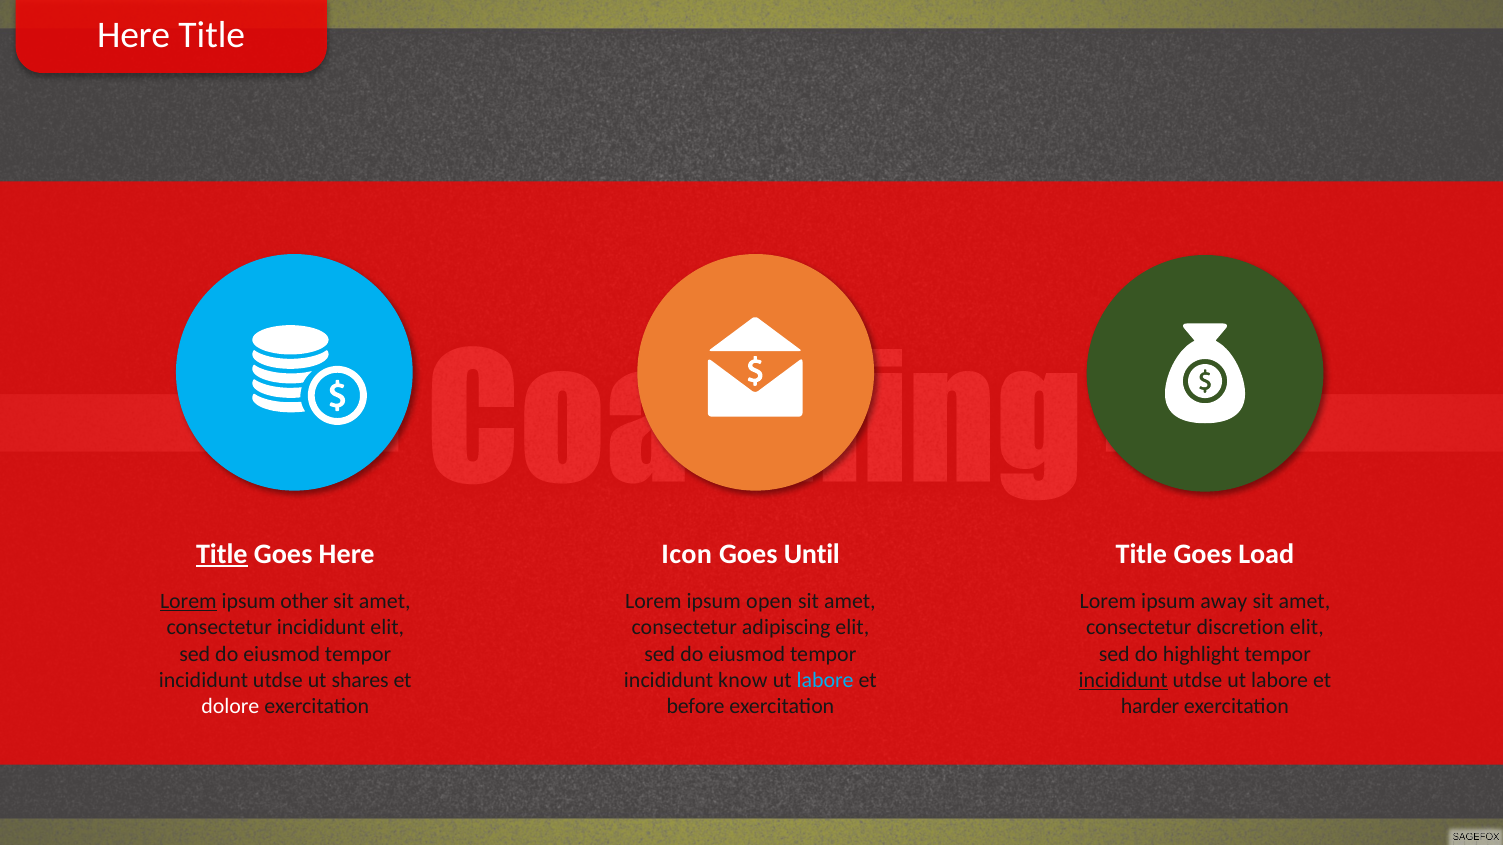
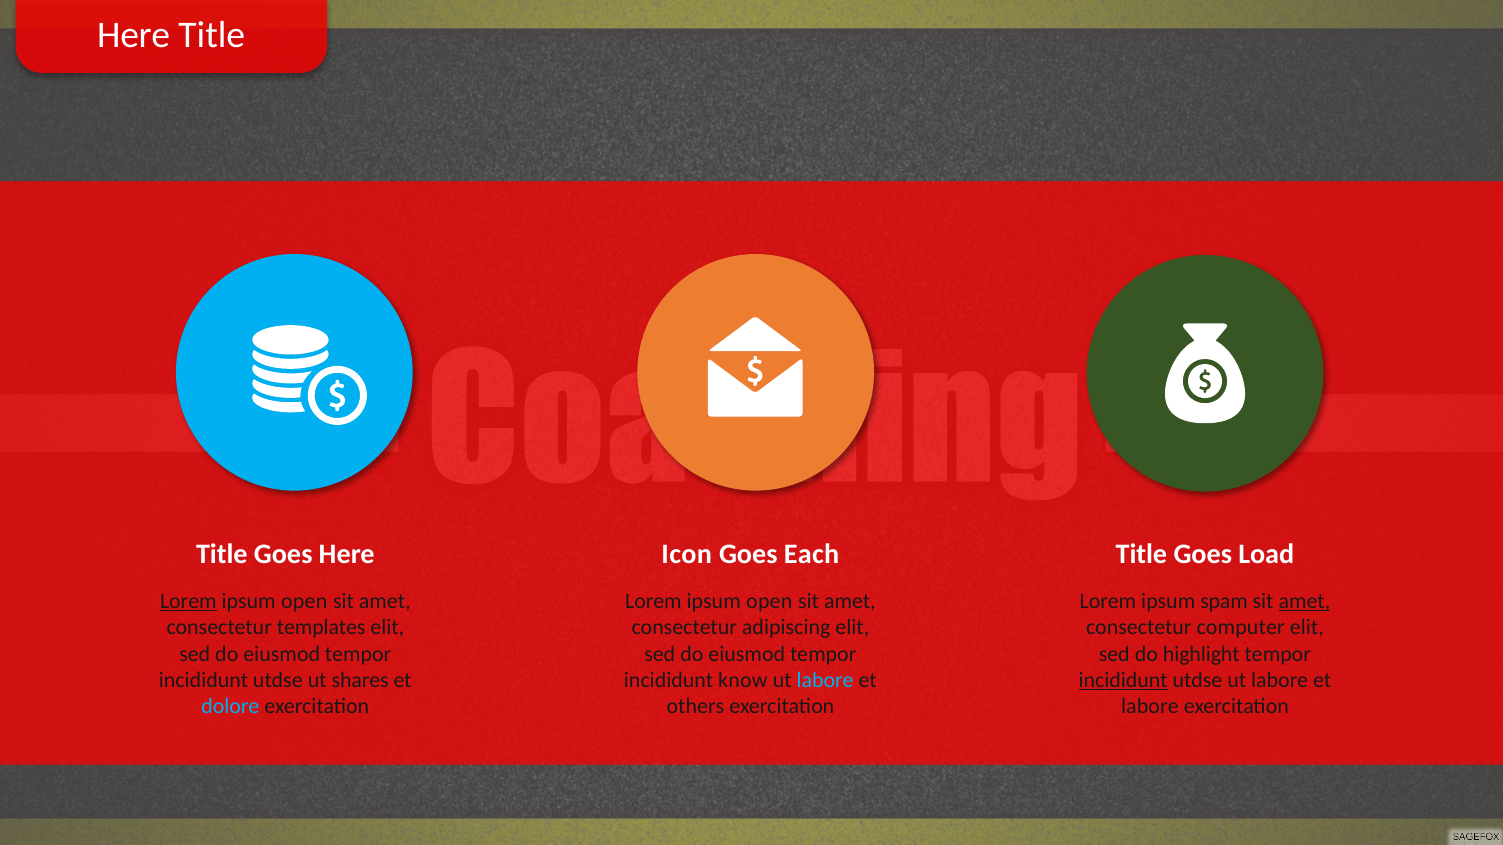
Title at (222, 554) underline: present -> none
Until: Until -> Each
other at (304, 602): other -> open
away: away -> spam
amet at (1304, 602) underline: none -> present
consectetur incididunt: incididunt -> templates
discretion: discretion -> computer
dolore colour: white -> light blue
before: before -> others
harder at (1150, 707): harder -> labore
